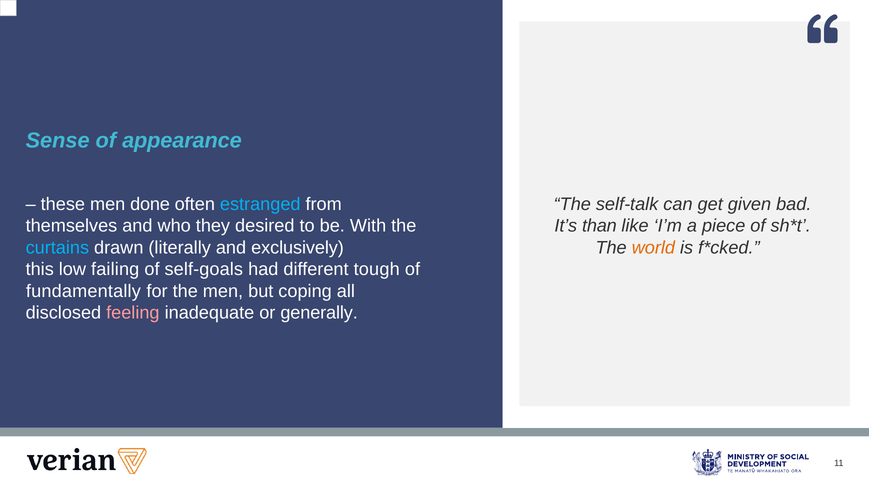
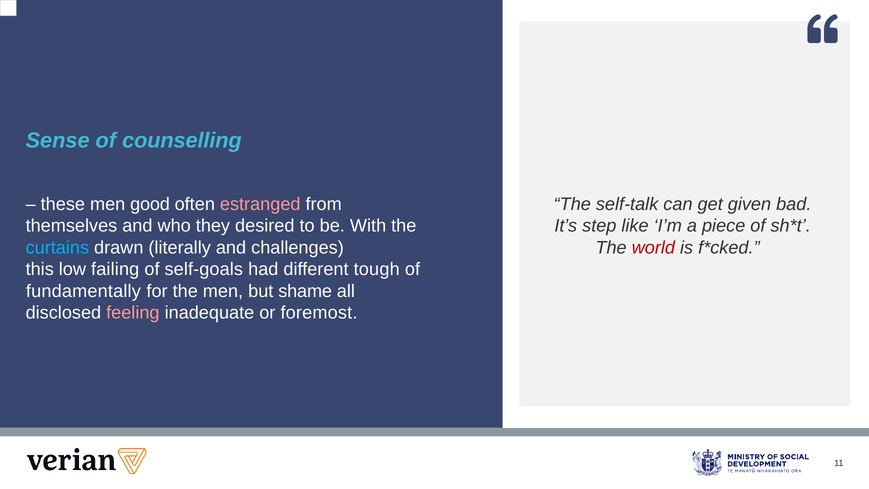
appearance: appearance -> counselling
done: done -> good
estranged colour: light blue -> pink
than: than -> step
world colour: orange -> red
exclusively: exclusively -> challenges
coping: coping -> shame
generally: generally -> foremost
